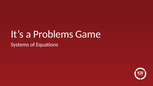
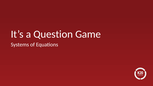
Problems: Problems -> Question
